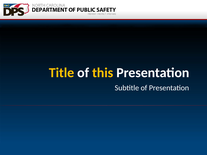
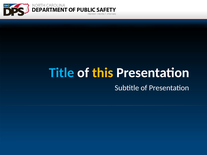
Title colour: yellow -> light blue
